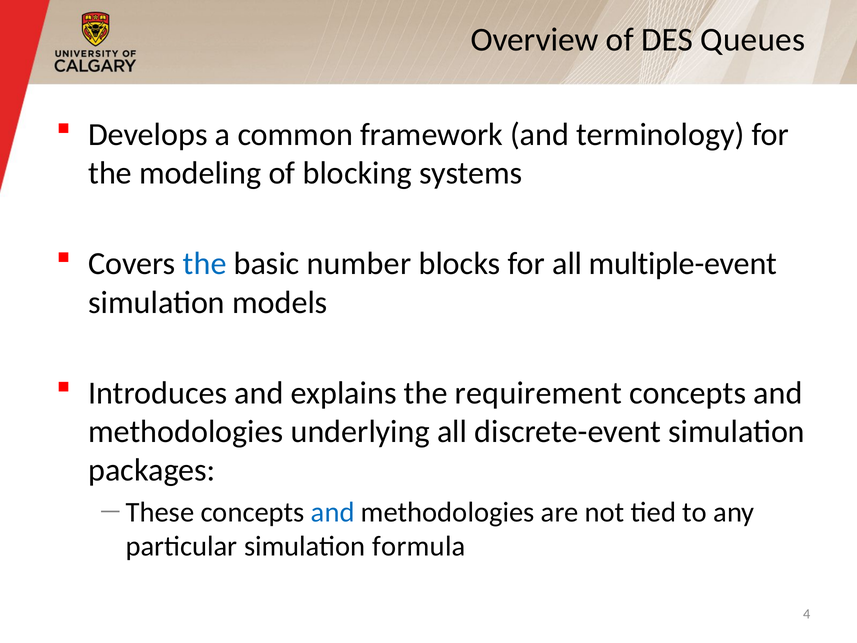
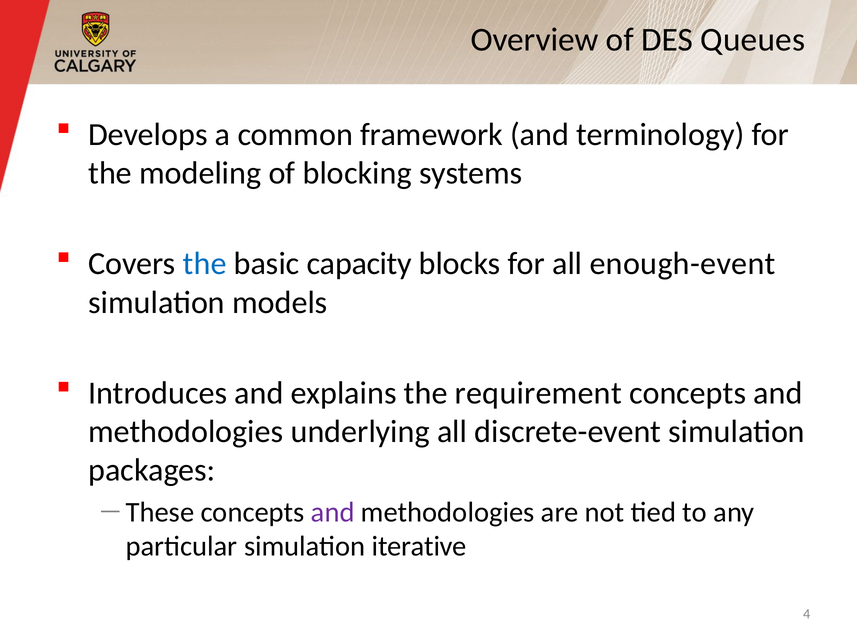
number: number -> capacity
multiple-event: multiple-event -> enough-event
and at (333, 512) colour: blue -> purple
formula: formula -> iterative
